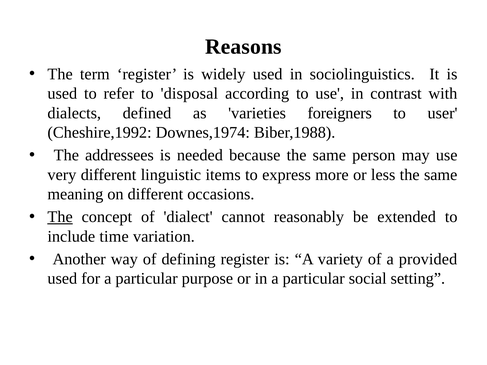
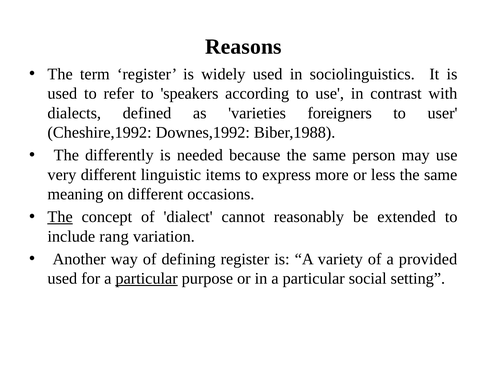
disposal: disposal -> speakers
Downes,1974: Downes,1974 -> Downes,1992
addressees: addressees -> differently
time: time -> rang
particular at (147, 279) underline: none -> present
